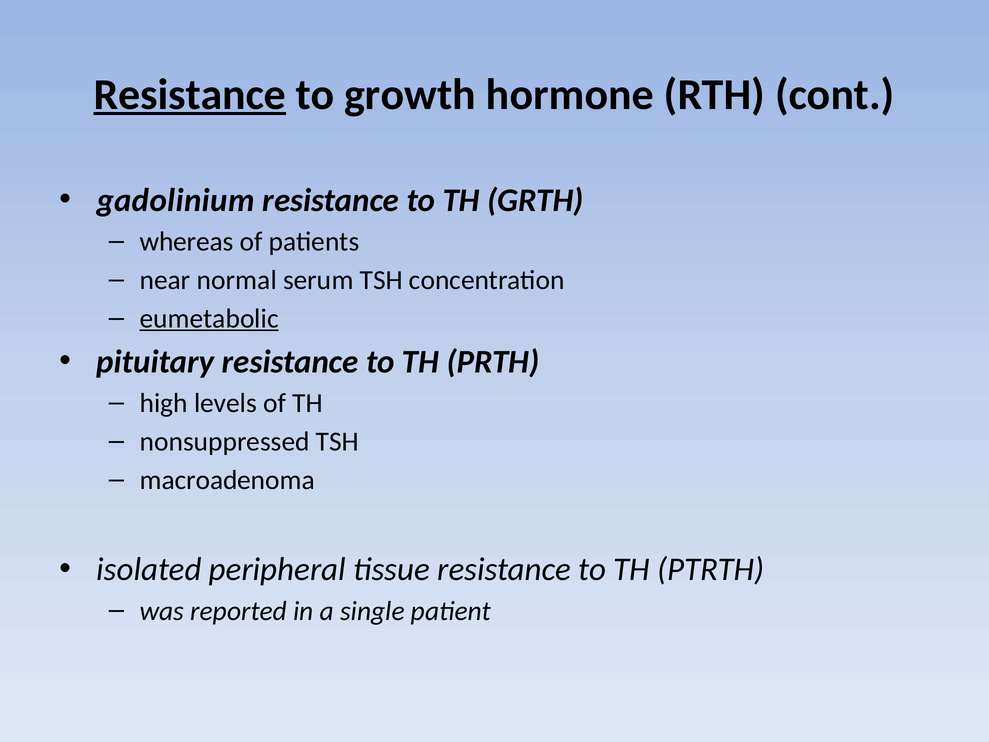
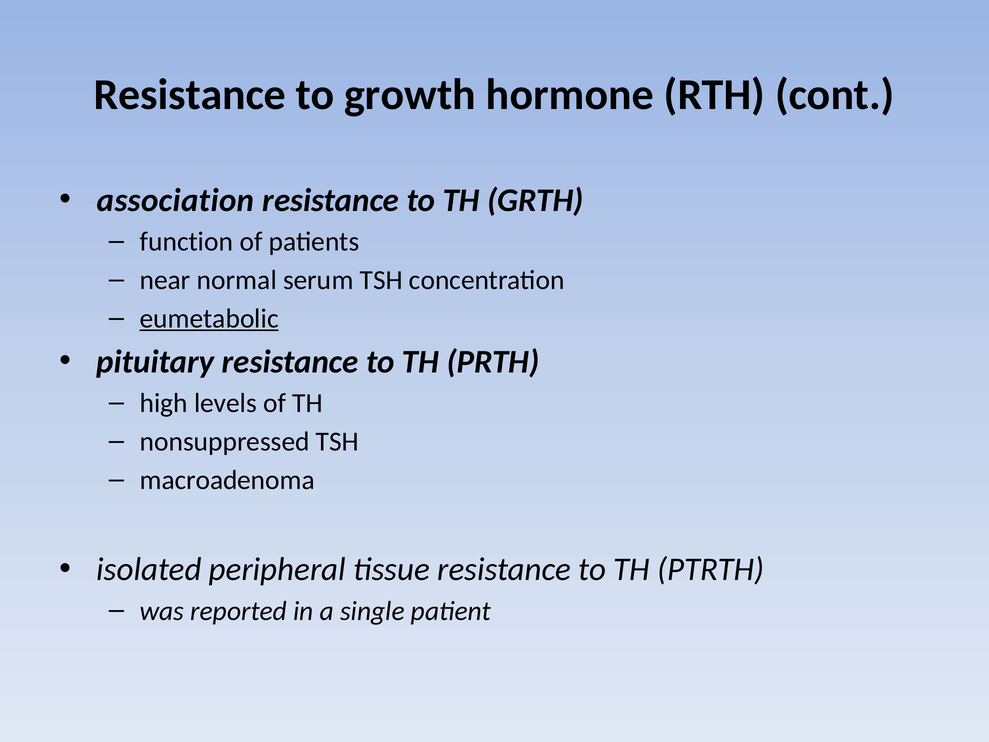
Resistance at (190, 95) underline: present -> none
gadolinium: gadolinium -> association
whereas: whereas -> function
